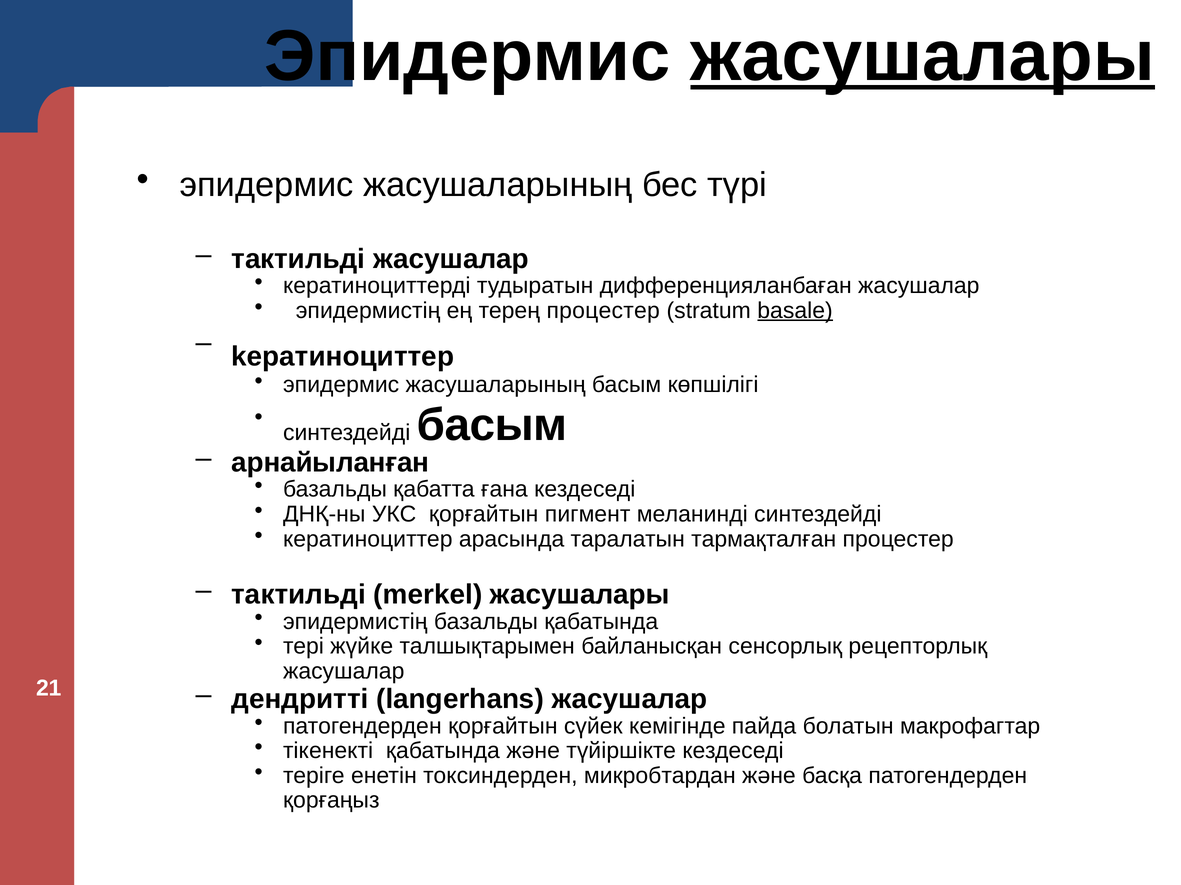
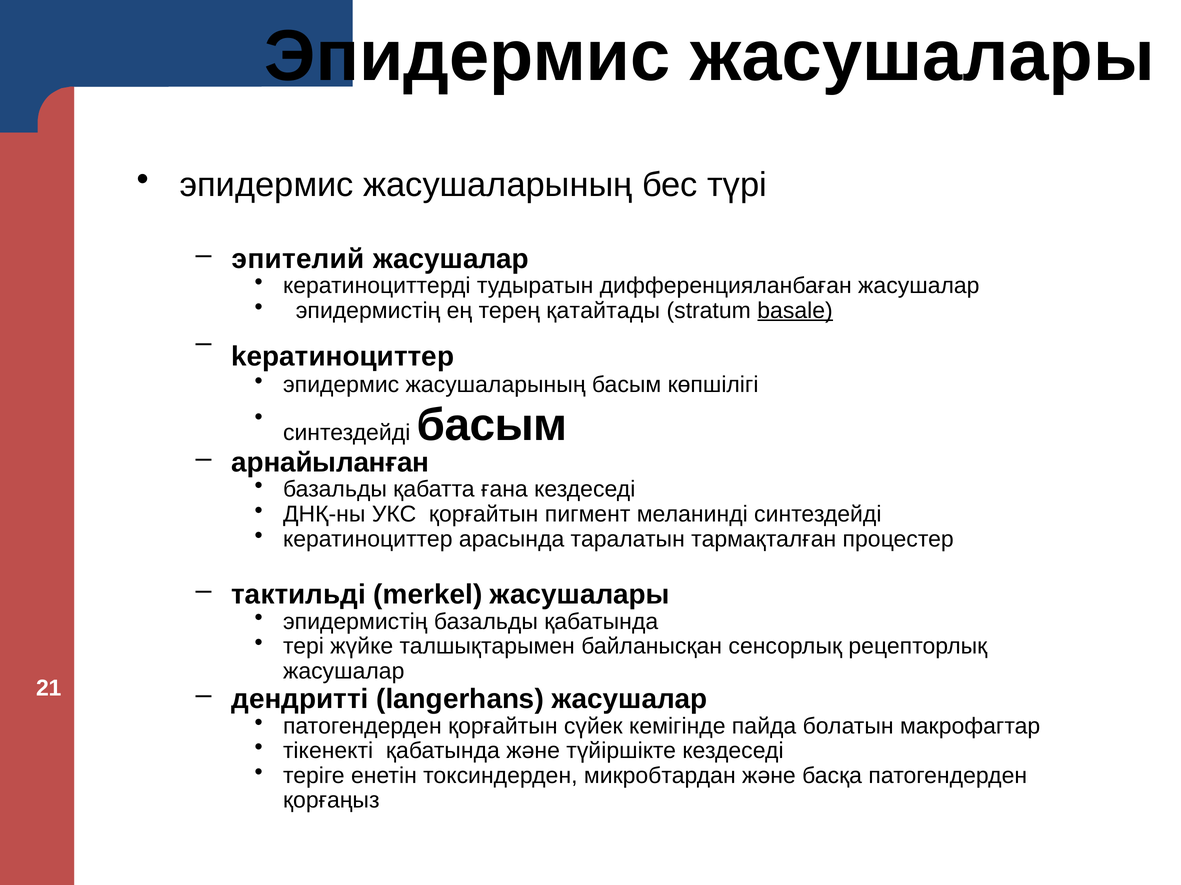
жасушалары at (922, 56) underline: present -> none
тактильді at (298, 259): тактильді -> эпителий
терең процестер: процестер -> қатайтады
